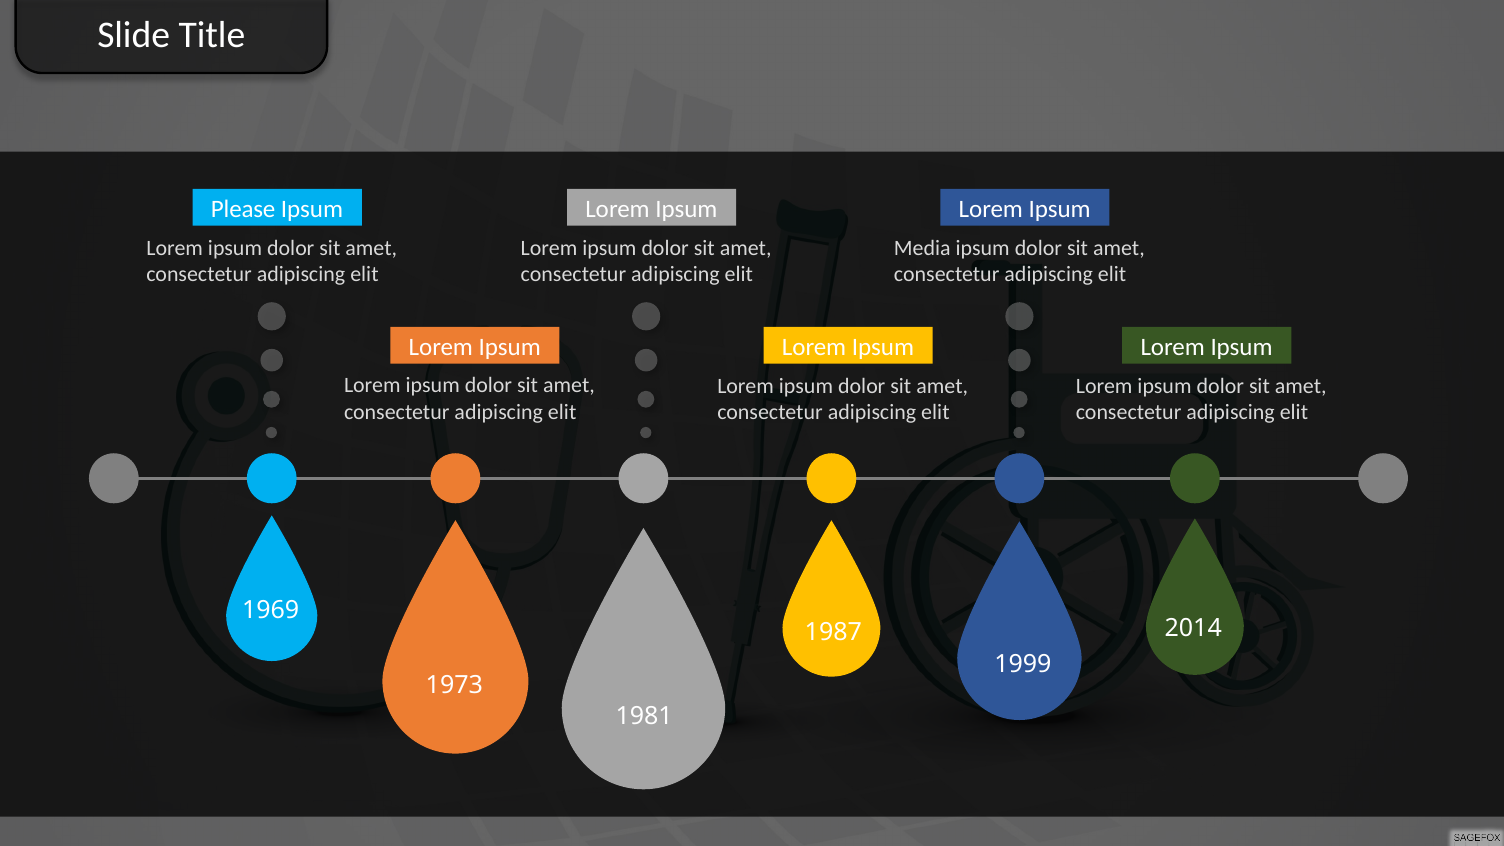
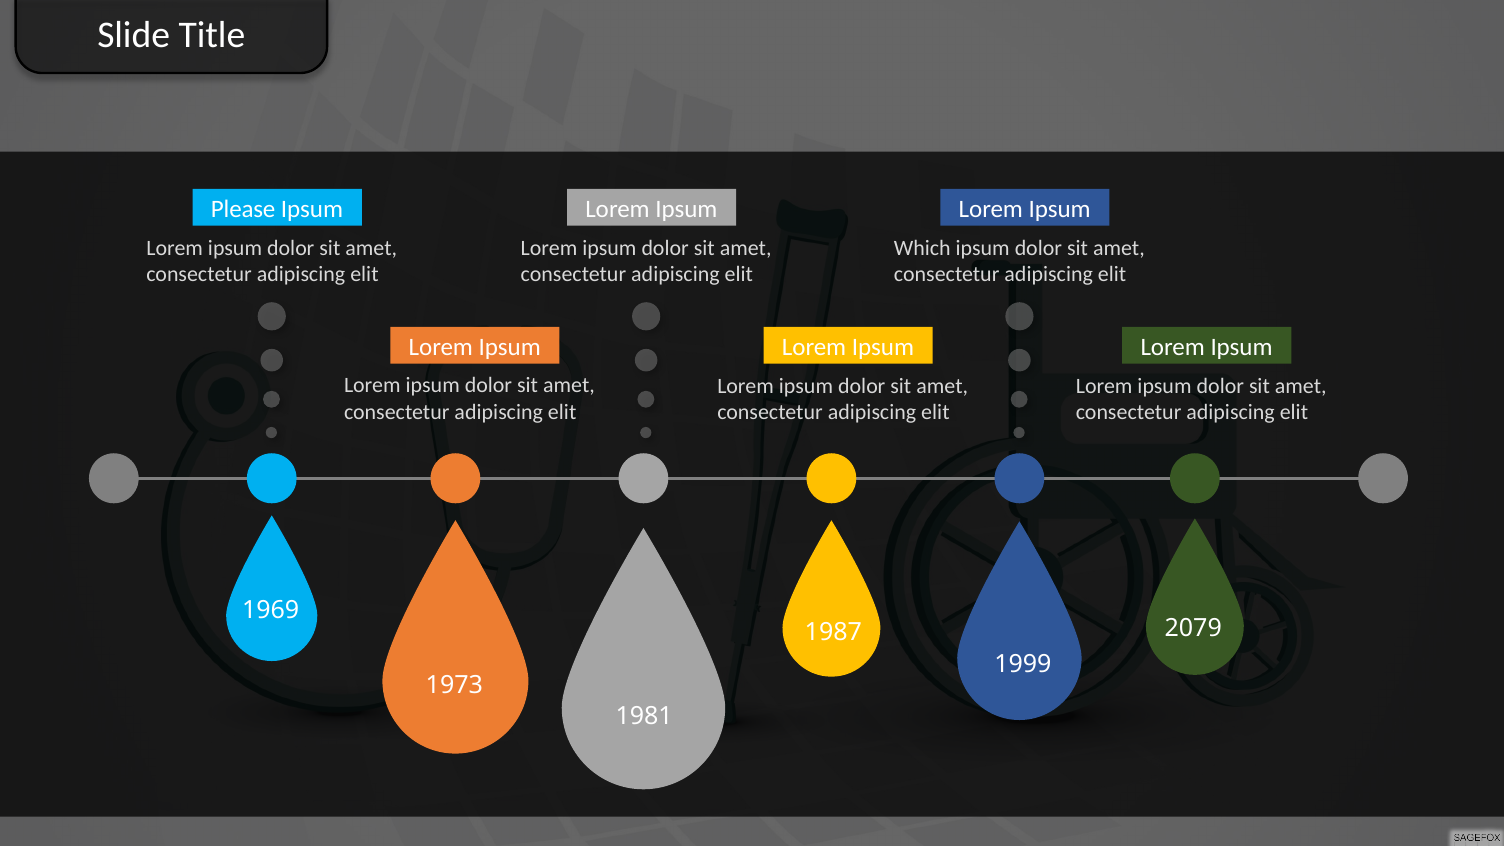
Media: Media -> Which
2014: 2014 -> 2079
